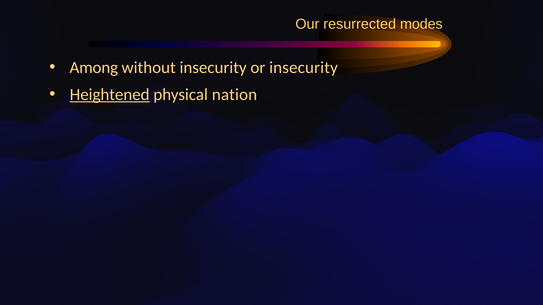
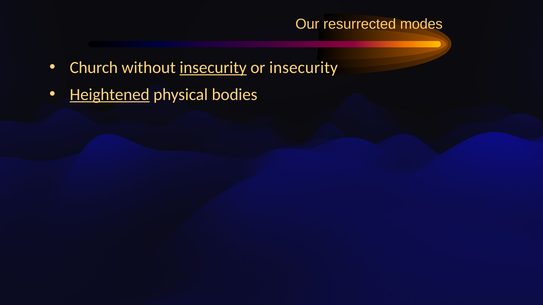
Among: Among -> Church
insecurity at (213, 68) underline: none -> present
nation: nation -> bodies
